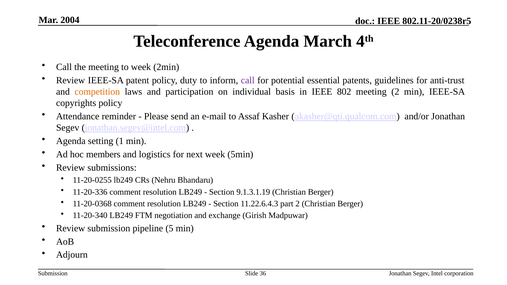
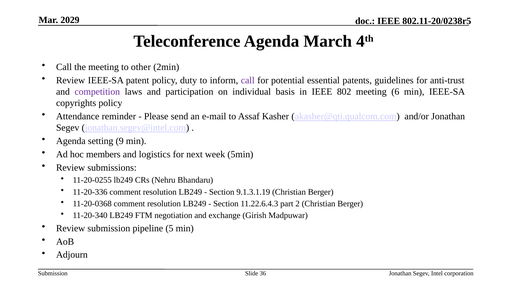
2004: 2004 -> 2029
to week: week -> other
competition colour: orange -> purple
meeting 2: 2 -> 6
1: 1 -> 9
